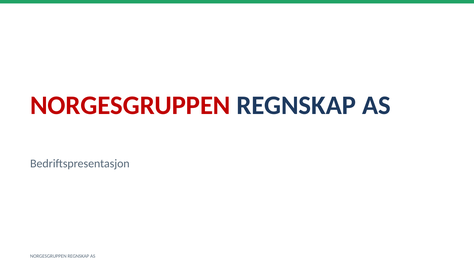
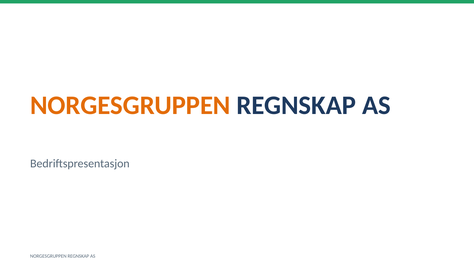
NORGESGRUPPEN at (130, 105) colour: red -> orange
